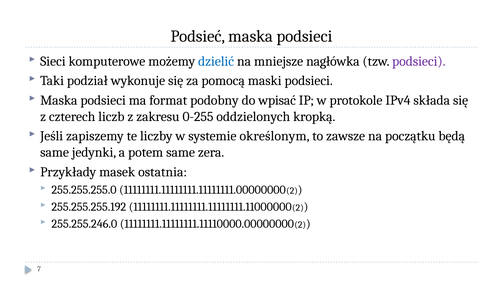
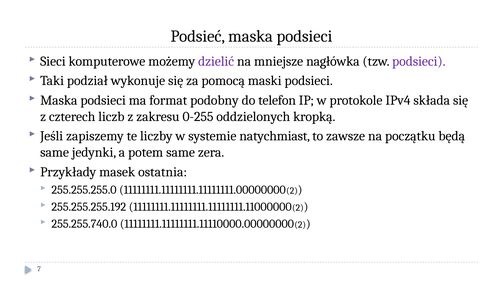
dzielić colour: blue -> purple
wpisać: wpisać -> telefon
określonym: określonym -> natychmiast
255.255.246.0: 255.255.246.0 -> 255.255.740.0
